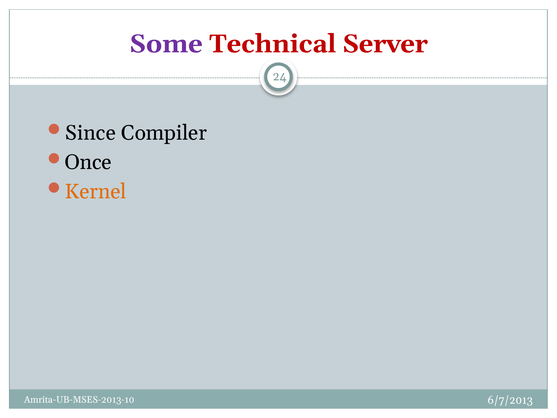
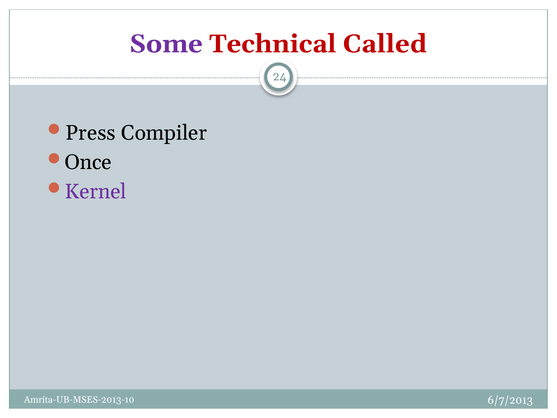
Server: Server -> Called
Since: Since -> Press
Kernel colour: orange -> purple
